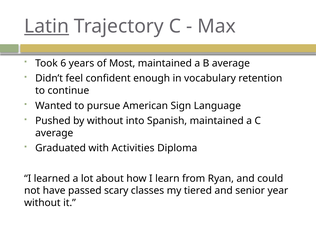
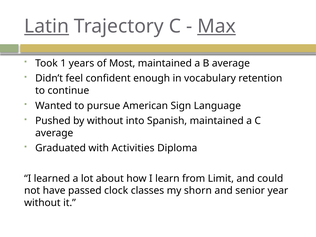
Max underline: none -> present
6: 6 -> 1
Ryan: Ryan -> Limit
scary: scary -> clock
tiered: tiered -> shorn
